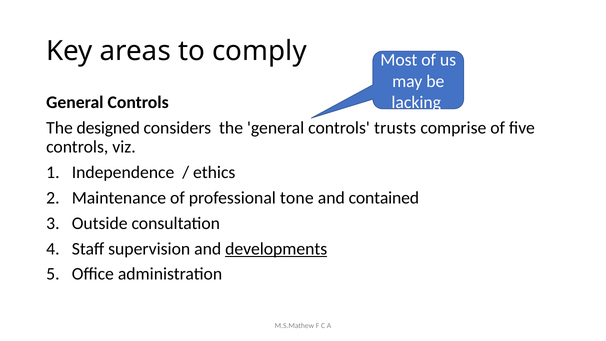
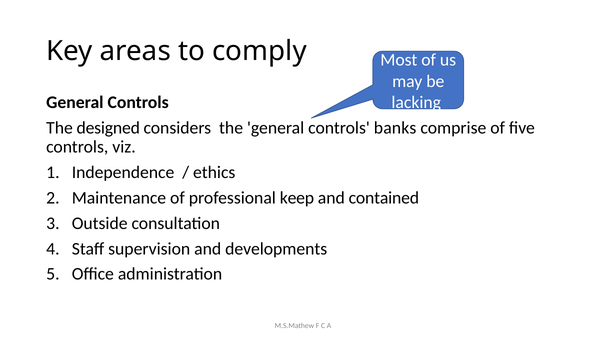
trusts: trusts -> banks
tone: tone -> keep
developments underline: present -> none
